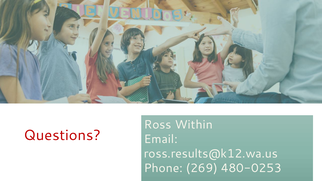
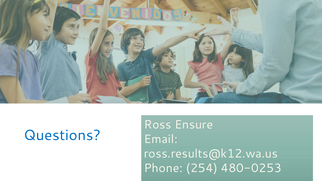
Within: Within -> Ensure
Questions colour: red -> blue
269: 269 -> 254
